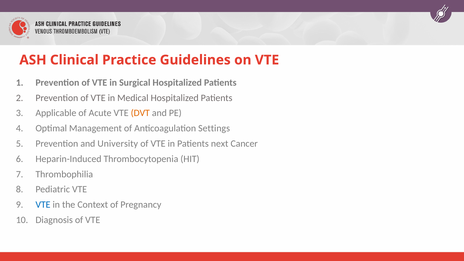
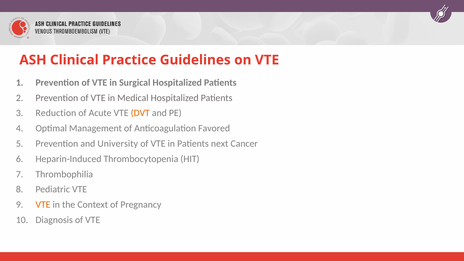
Applicable: Applicable -> Reduction
Settings: Settings -> Favored
VTE at (43, 205) colour: blue -> orange
